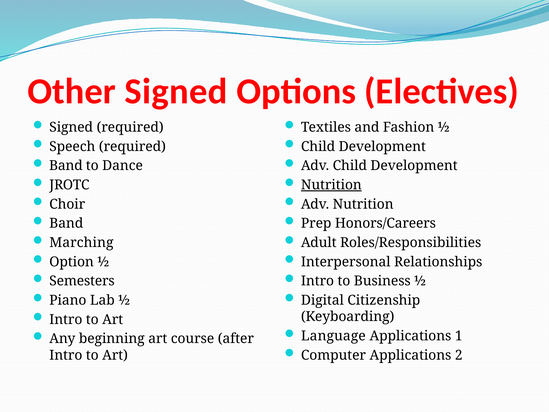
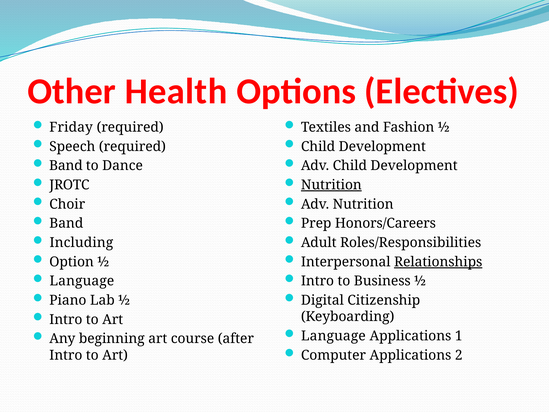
Other Signed: Signed -> Health
Signed at (71, 127): Signed -> Friday
Marching: Marching -> Including
Relationships underline: none -> present
Semesters at (82, 281): Semesters -> Language
